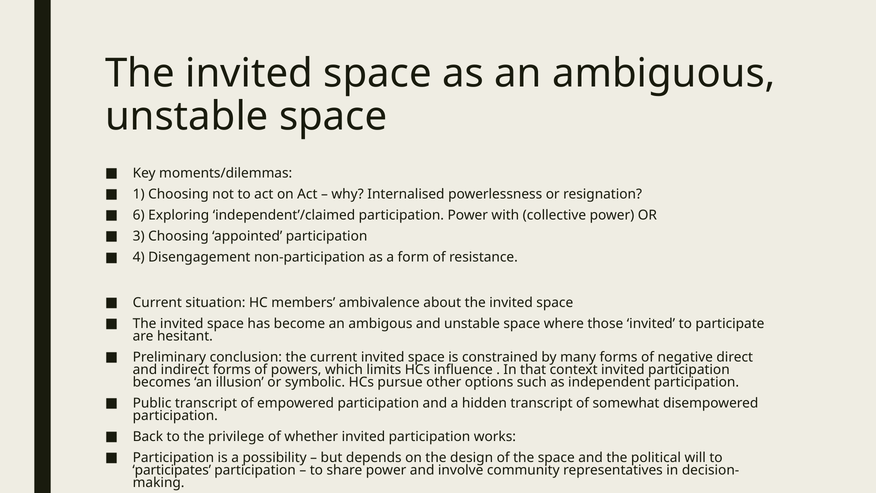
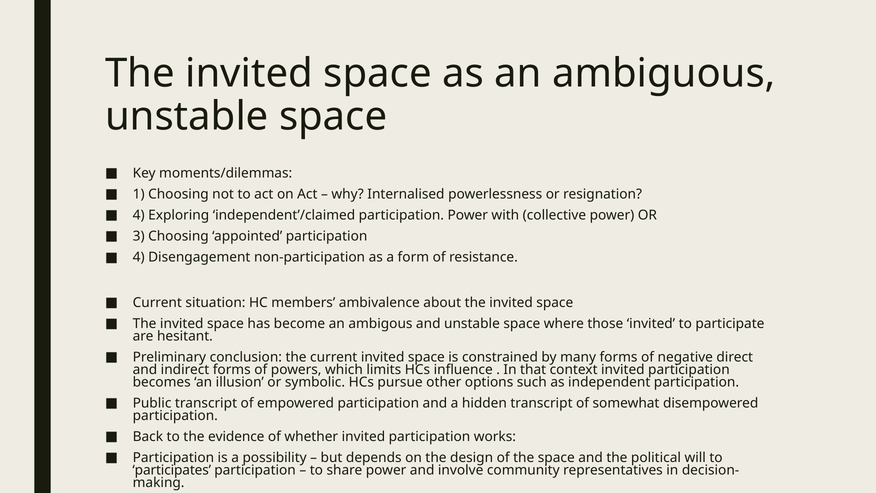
6 at (139, 215): 6 -> 4
privilege: privilege -> evidence
